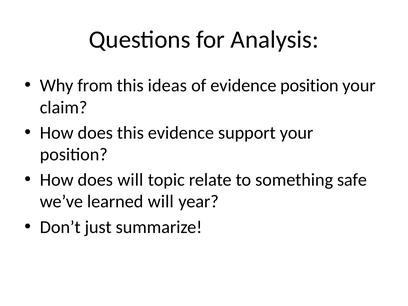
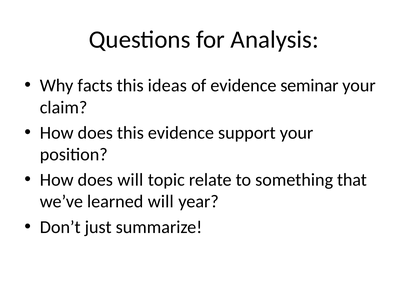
from: from -> facts
evidence position: position -> seminar
safe: safe -> that
